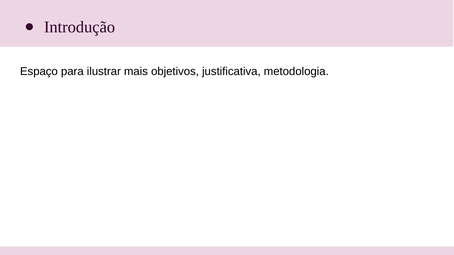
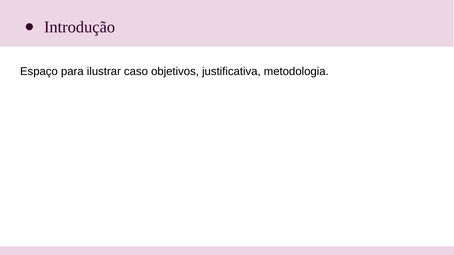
mais: mais -> caso
